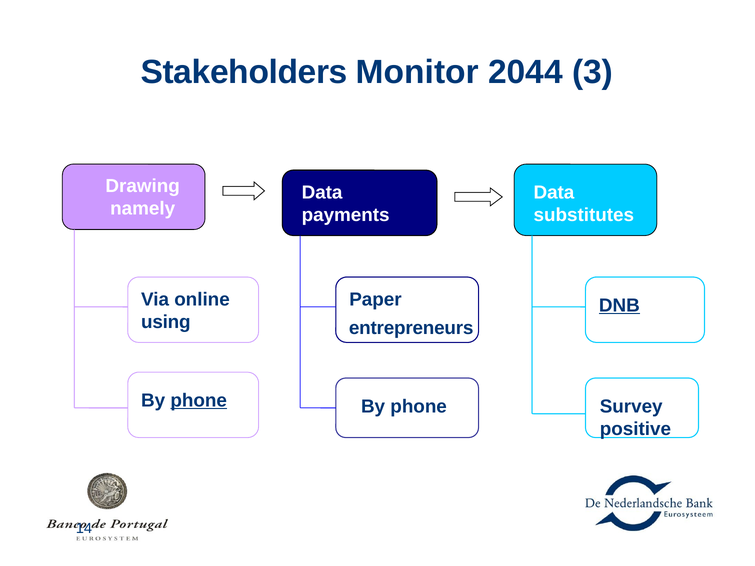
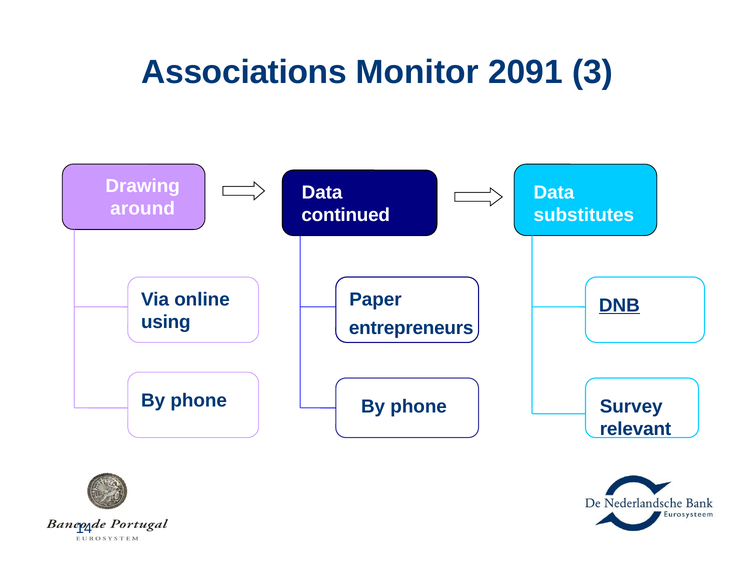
Stakeholders: Stakeholders -> Associations
2044: 2044 -> 2091
namely: namely -> around
payments: payments -> continued
phone at (199, 401) underline: present -> none
positive: positive -> relevant
